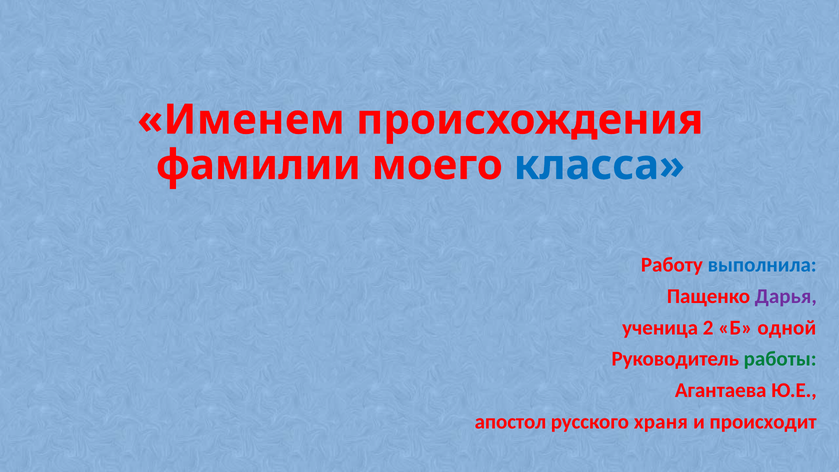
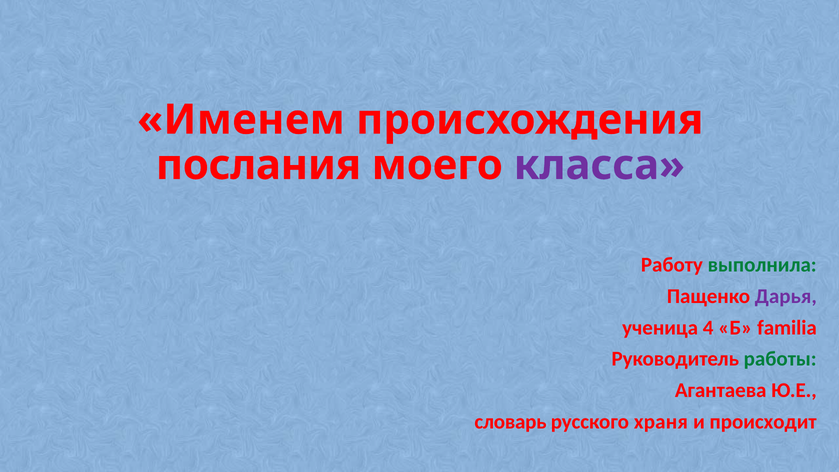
фамилии: фамилии -> послания
класса colour: blue -> purple
выполнила colour: blue -> green
2: 2 -> 4
одной: одной -> familia
апостол: апостол -> словарь
